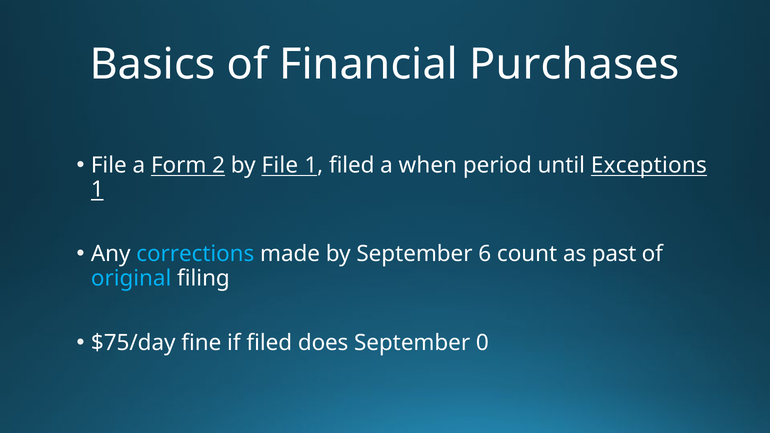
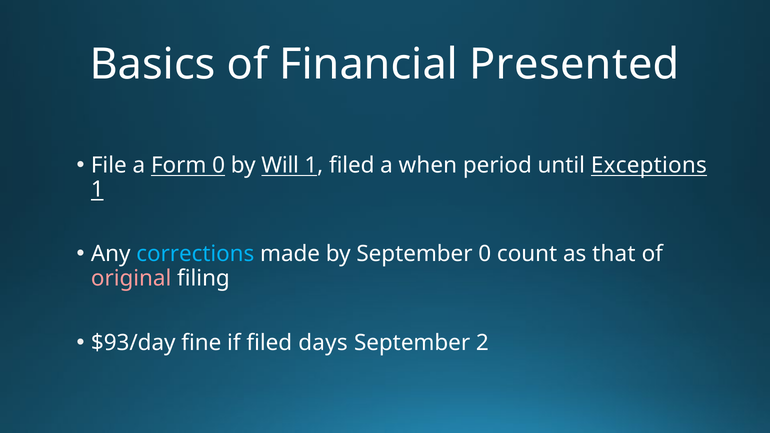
Purchases: Purchases -> Presented
Form 2: 2 -> 0
by File: File -> Will
September 6: 6 -> 0
past: past -> that
original colour: light blue -> pink
$75/day: $75/day -> $93/day
does: does -> days
0: 0 -> 2
